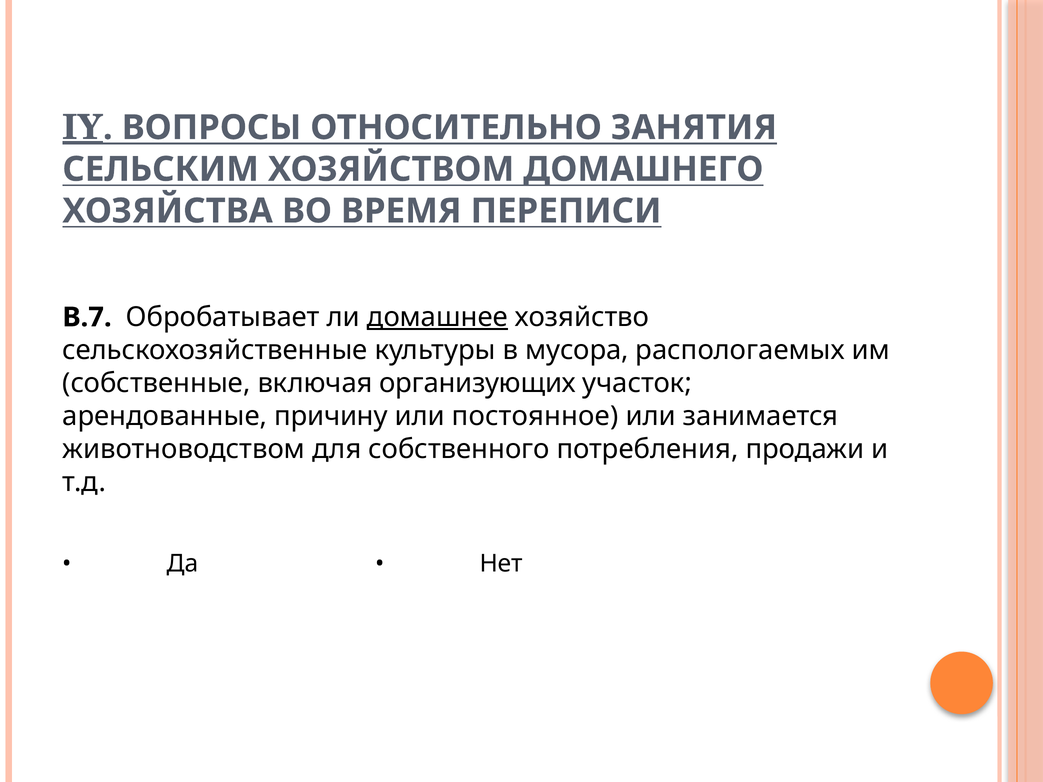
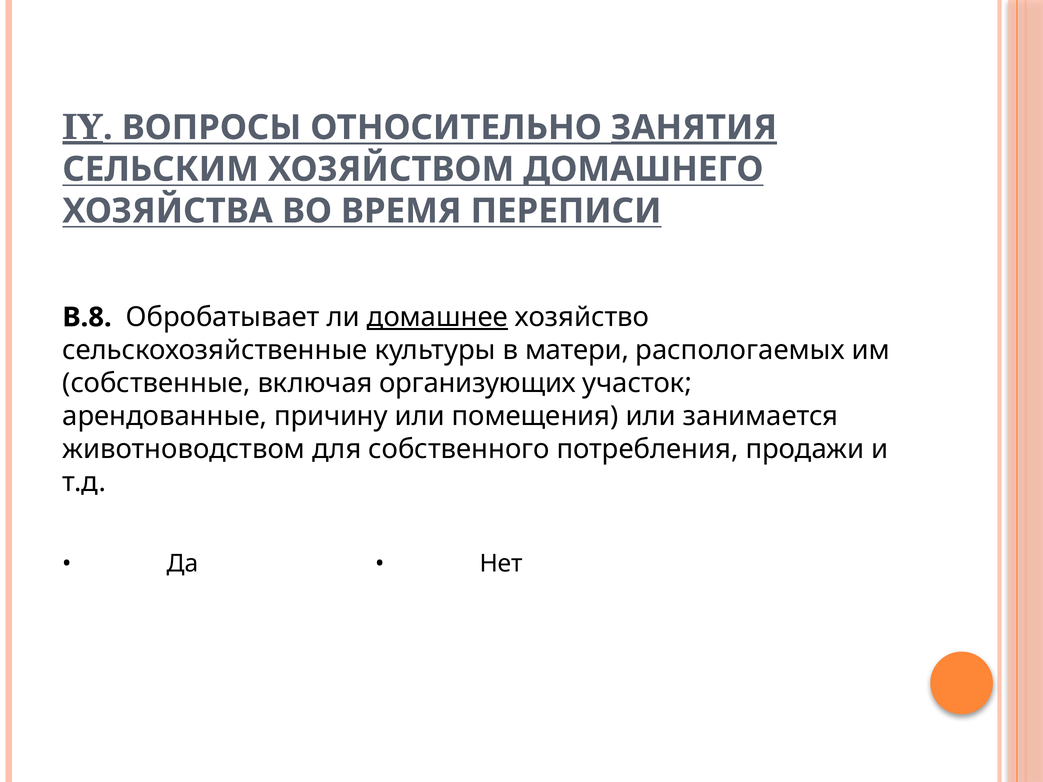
ЗАНЯТИЯ underline: none -> present
В.7: В.7 -> В.8
мусора: мусора -> матери
постоянное: постоянное -> помещения
